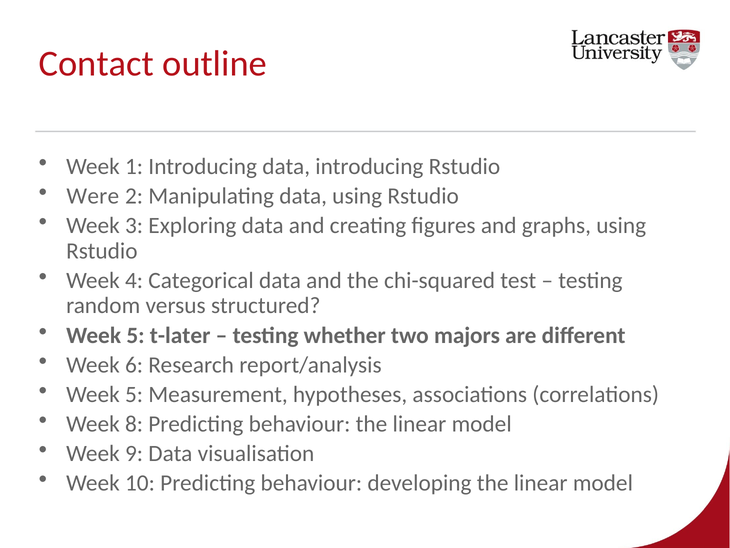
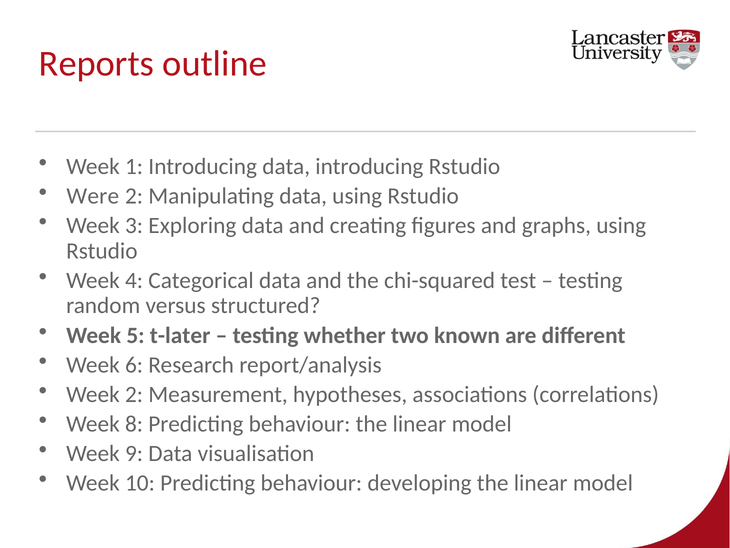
Contact: Contact -> Reports
majors: majors -> known
5 at (134, 394): 5 -> 2
